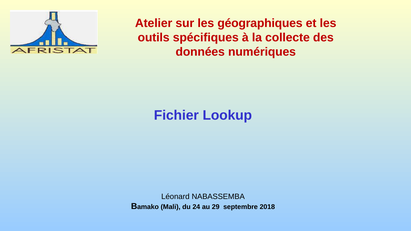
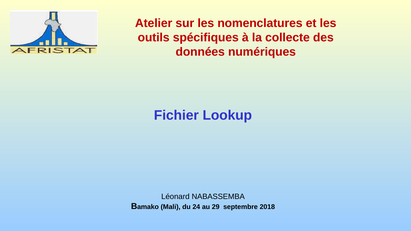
géographiques: géographiques -> nomenclatures
